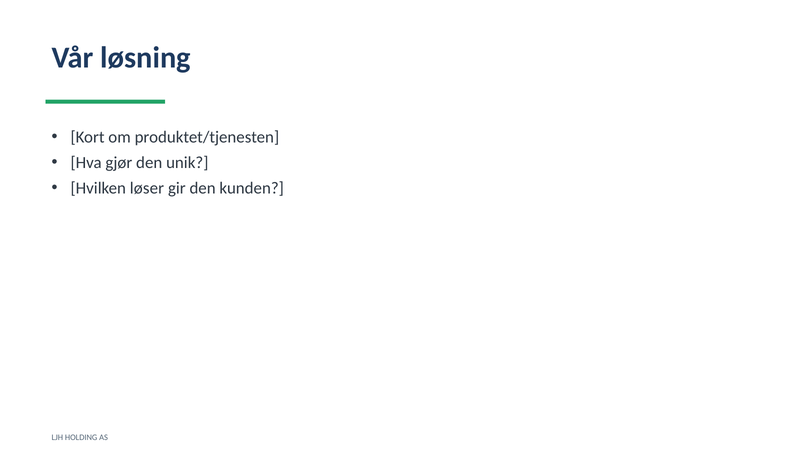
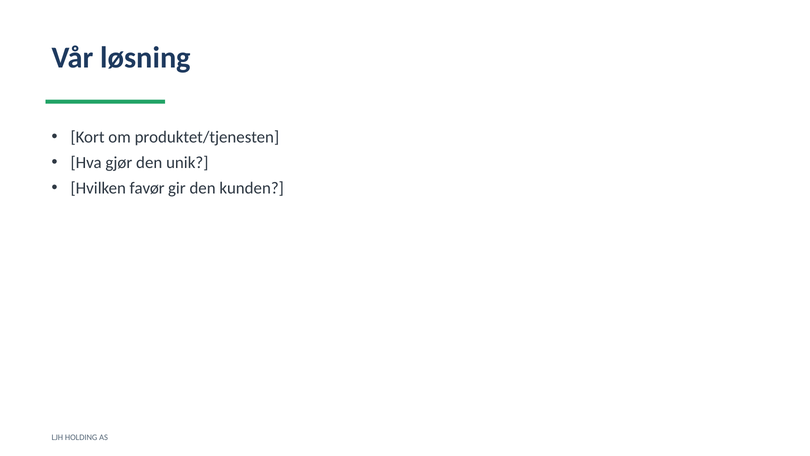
løser: løser -> favør
